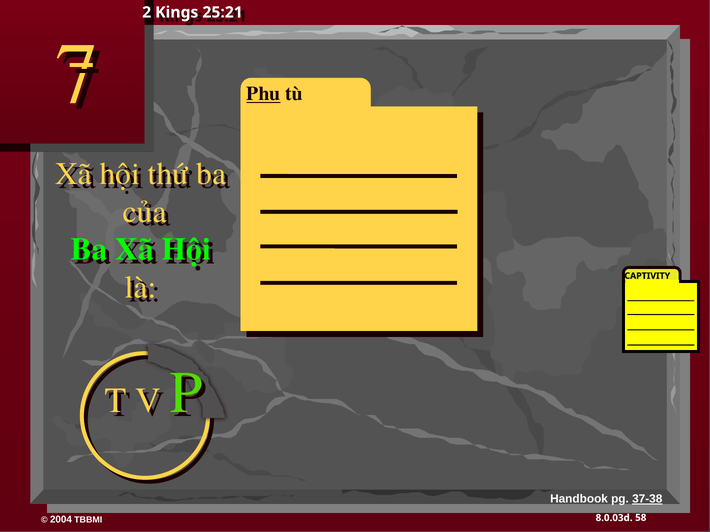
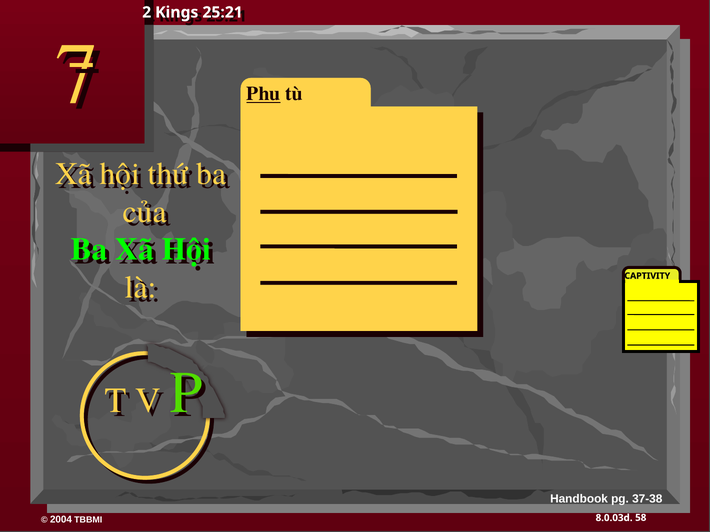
37-38 underline: present -> none
